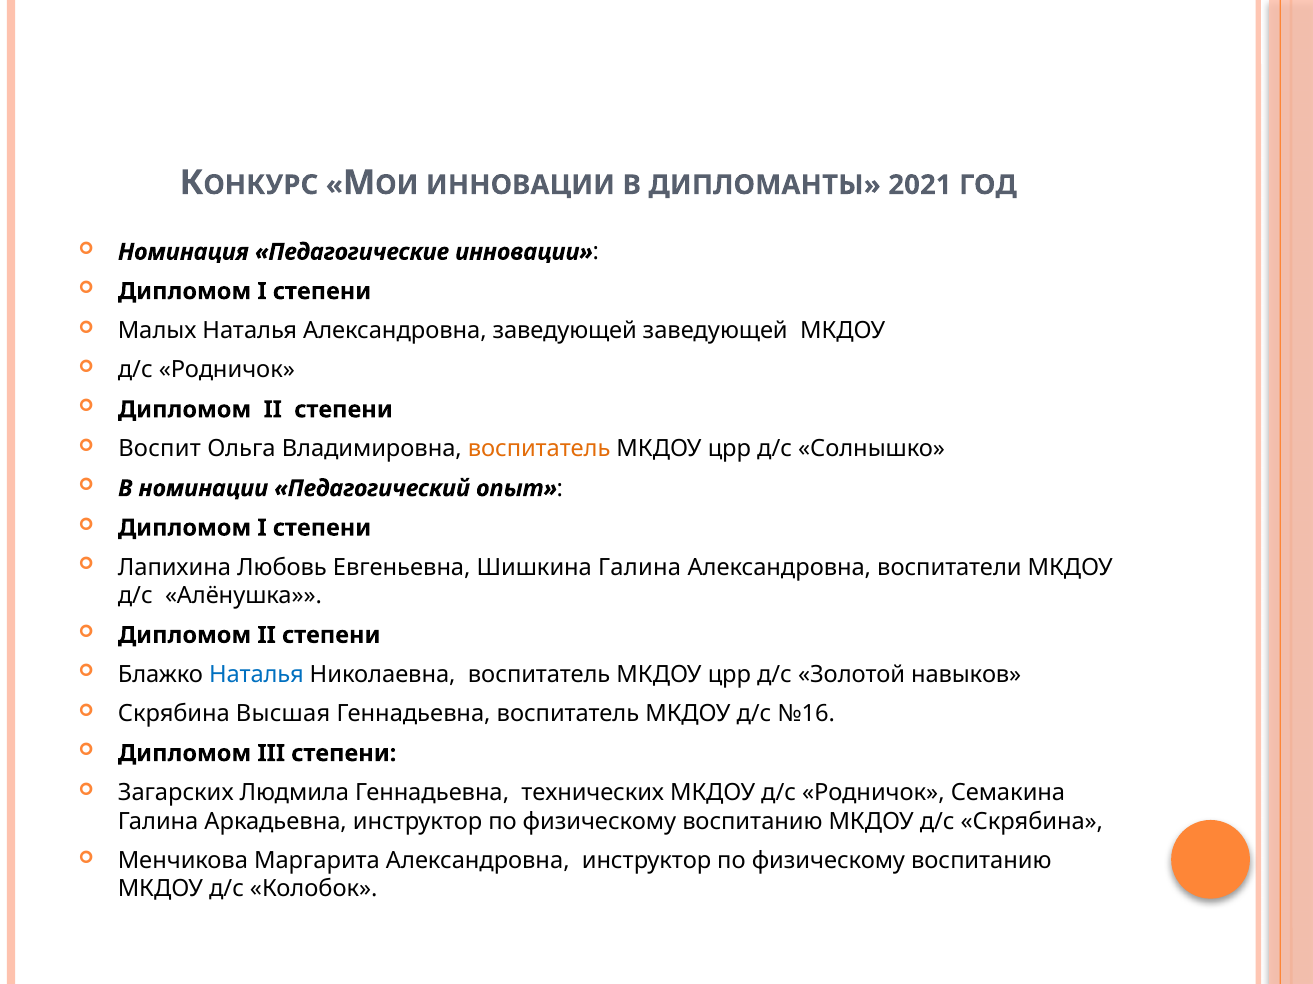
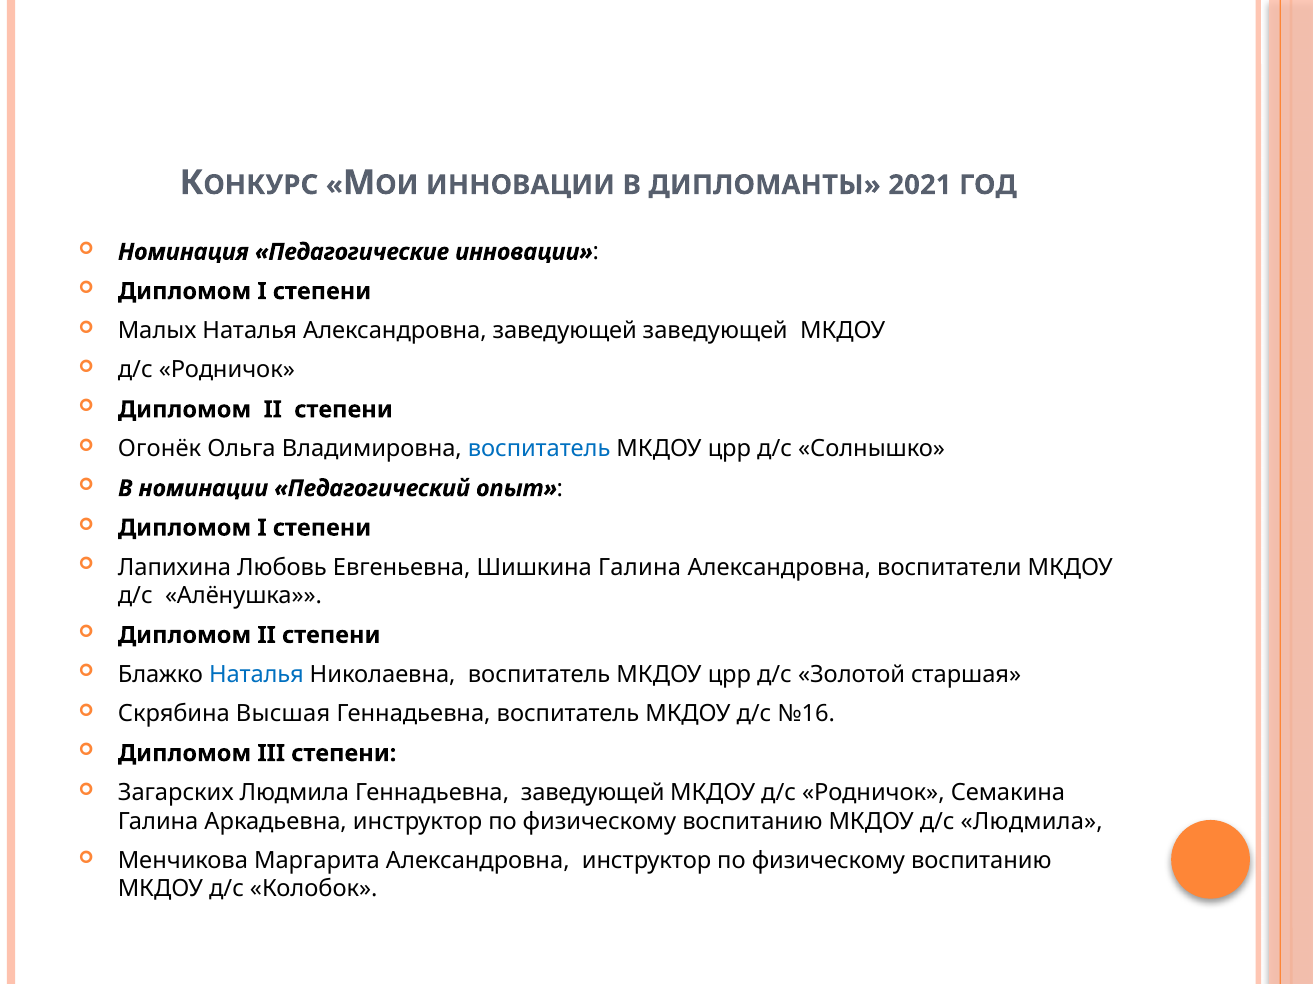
Воспит: Воспит -> Огонёк
воспитатель at (539, 449) colour: orange -> blue
навыков: навыков -> старшая
Геннадьевна технических: технических -> заведующей
д/с Скрябина: Скрябина -> Людмила
